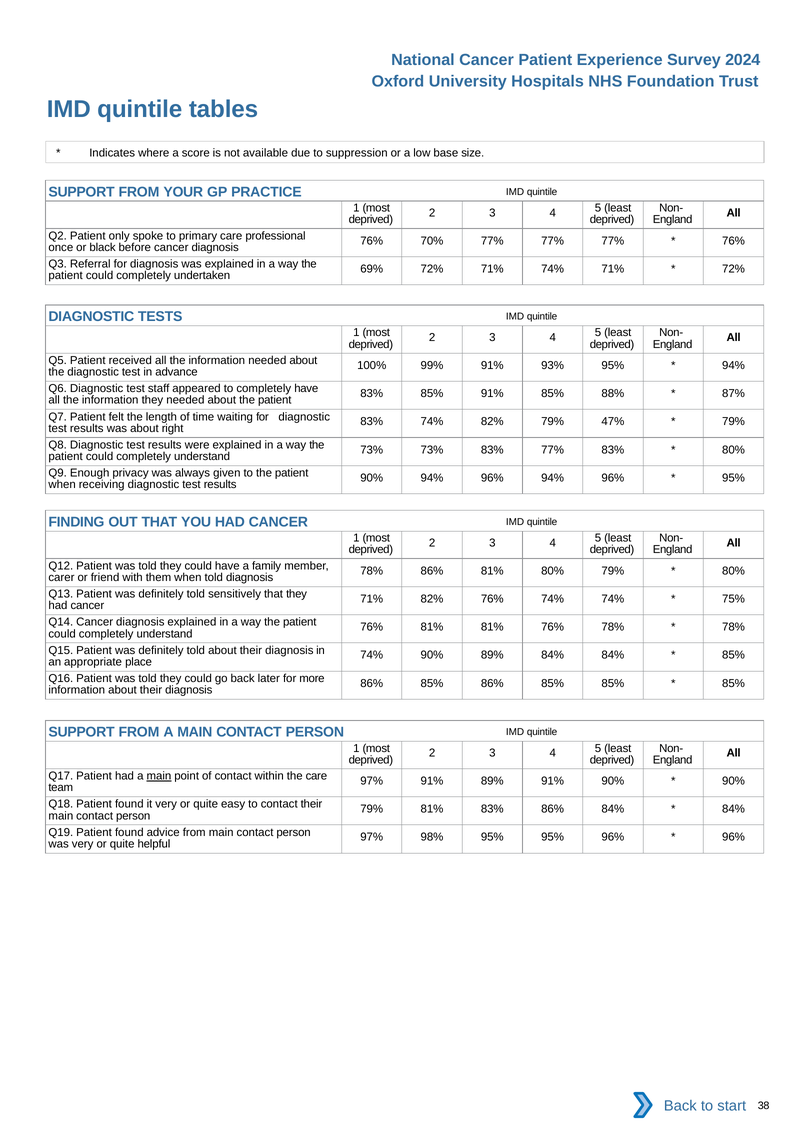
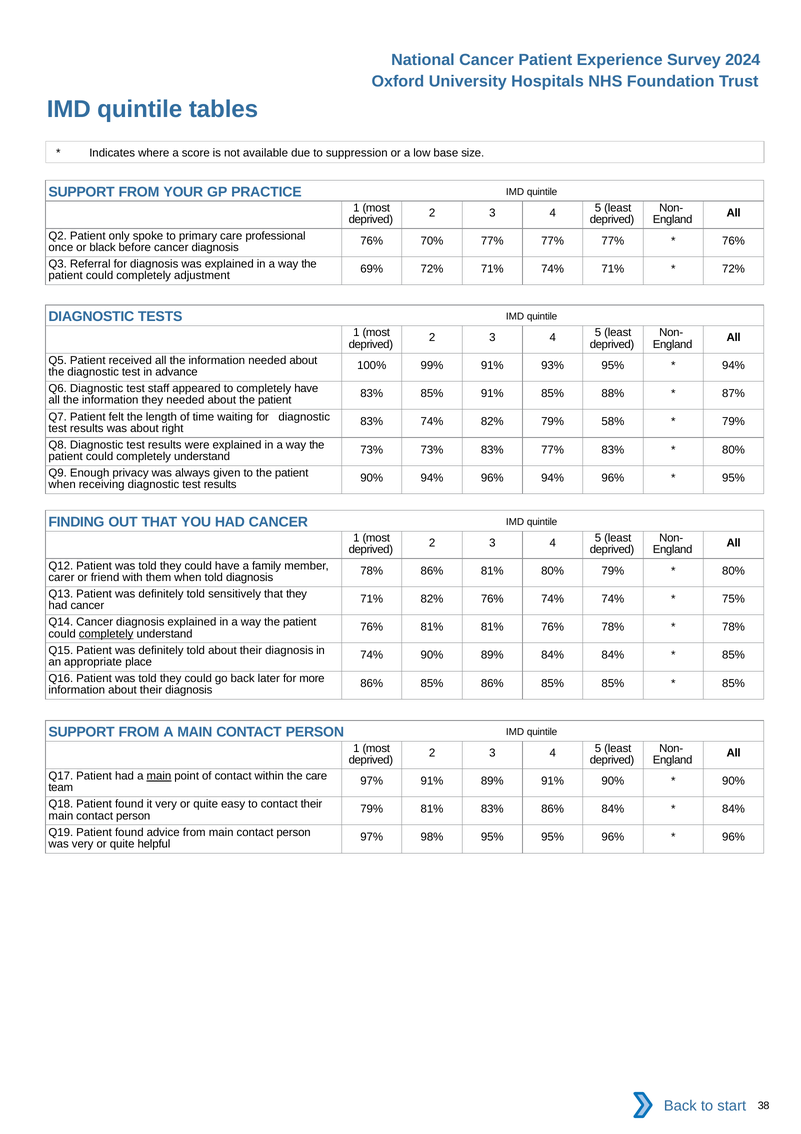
undertaken: undertaken -> adjustment
47%: 47% -> 58%
completely at (106, 634) underline: none -> present
